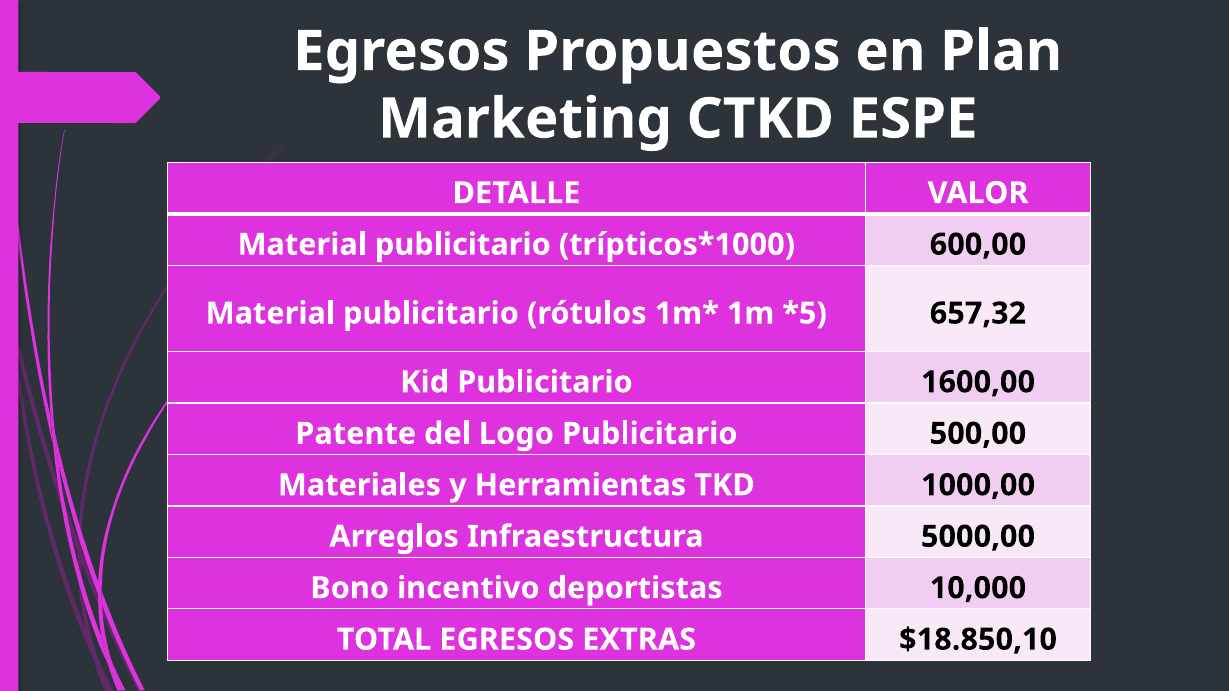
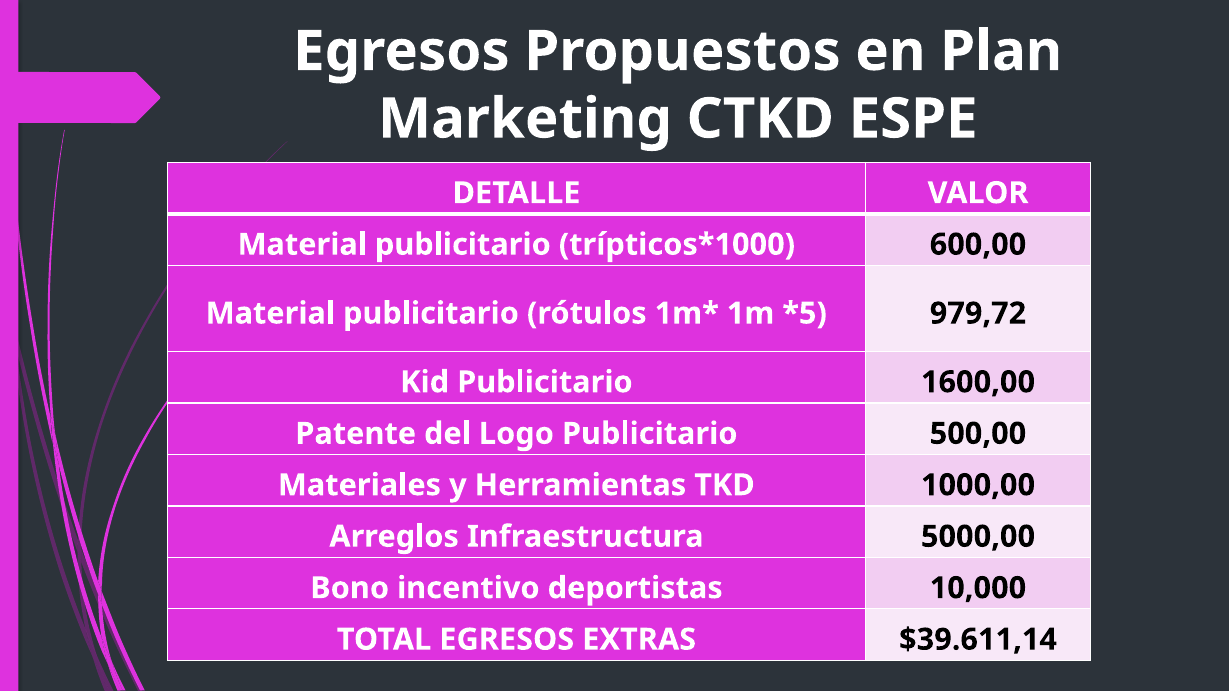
657,32: 657,32 -> 979,72
$18.850,10: $18.850,10 -> $39.611,14
